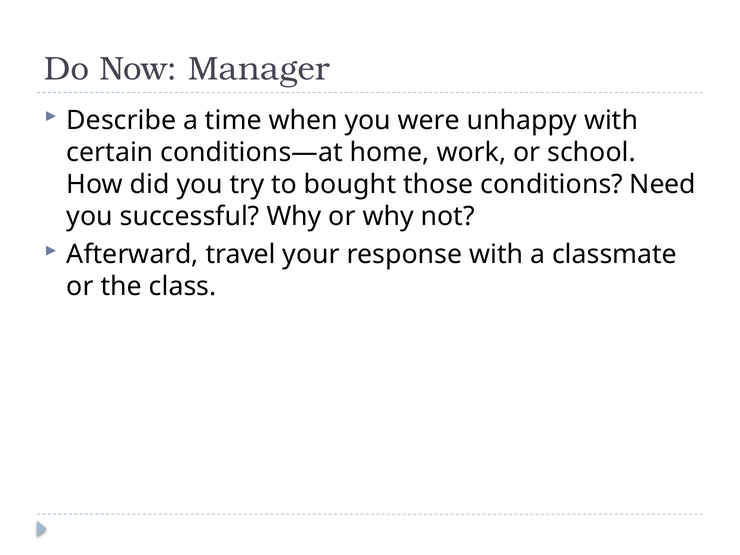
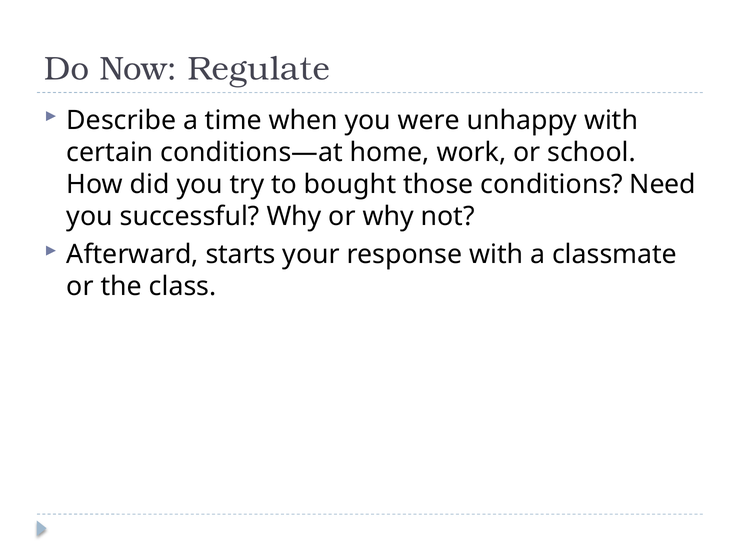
Manager: Manager -> Regulate
travel: travel -> starts
